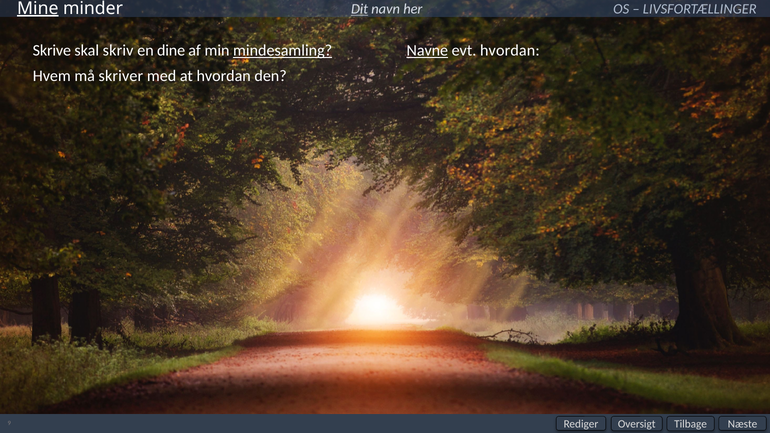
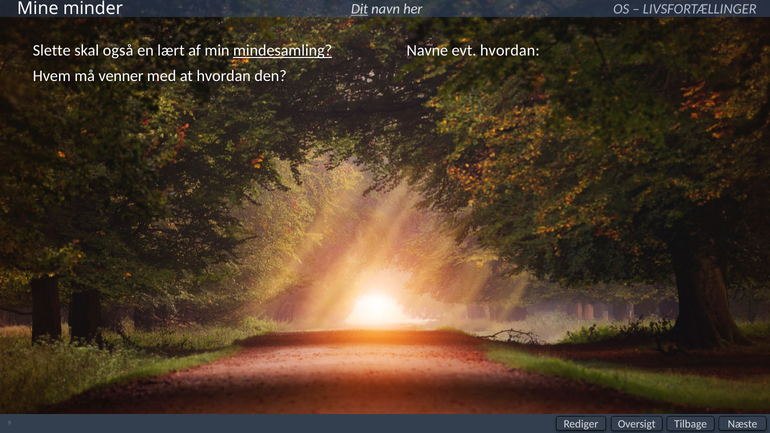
Mine underline: present -> none
Skrive: Skrive -> Slette
skriv: skriv -> også
dine: dine -> lært
Navne underline: present -> none
skriver: skriver -> venner
